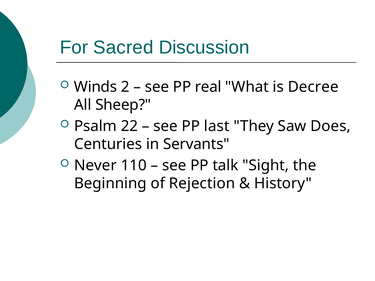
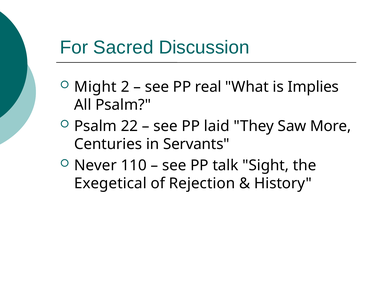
Winds: Winds -> Might
Decree: Decree -> Implies
All Sheep: Sheep -> Psalm
last: last -> laid
Does: Does -> More
Beginning: Beginning -> Exegetical
